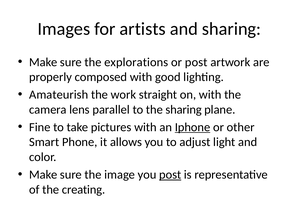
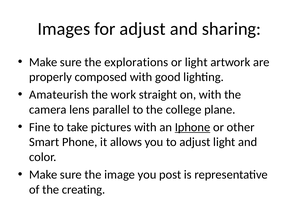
for artists: artists -> adjust
or post: post -> light
the sharing: sharing -> college
post at (170, 175) underline: present -> none
